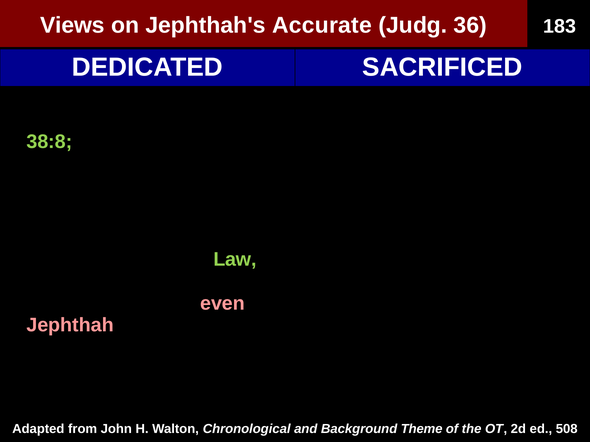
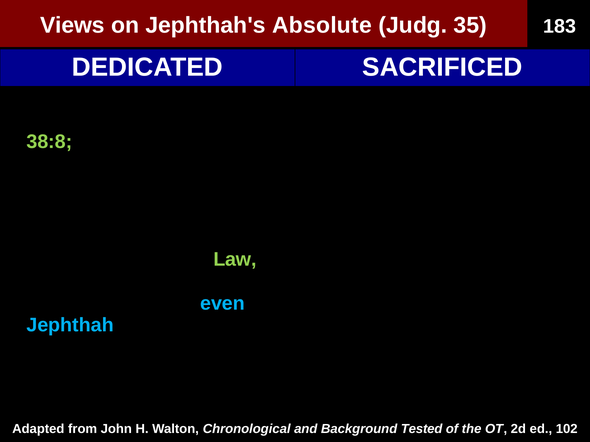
Accurate: Accurate -> Absolute
36: 36 -> 35
even colour: pink -> light blue
Jephthah colour: pink -> light blue
Theme: Theme -> Tested
508: 508 -> 102
